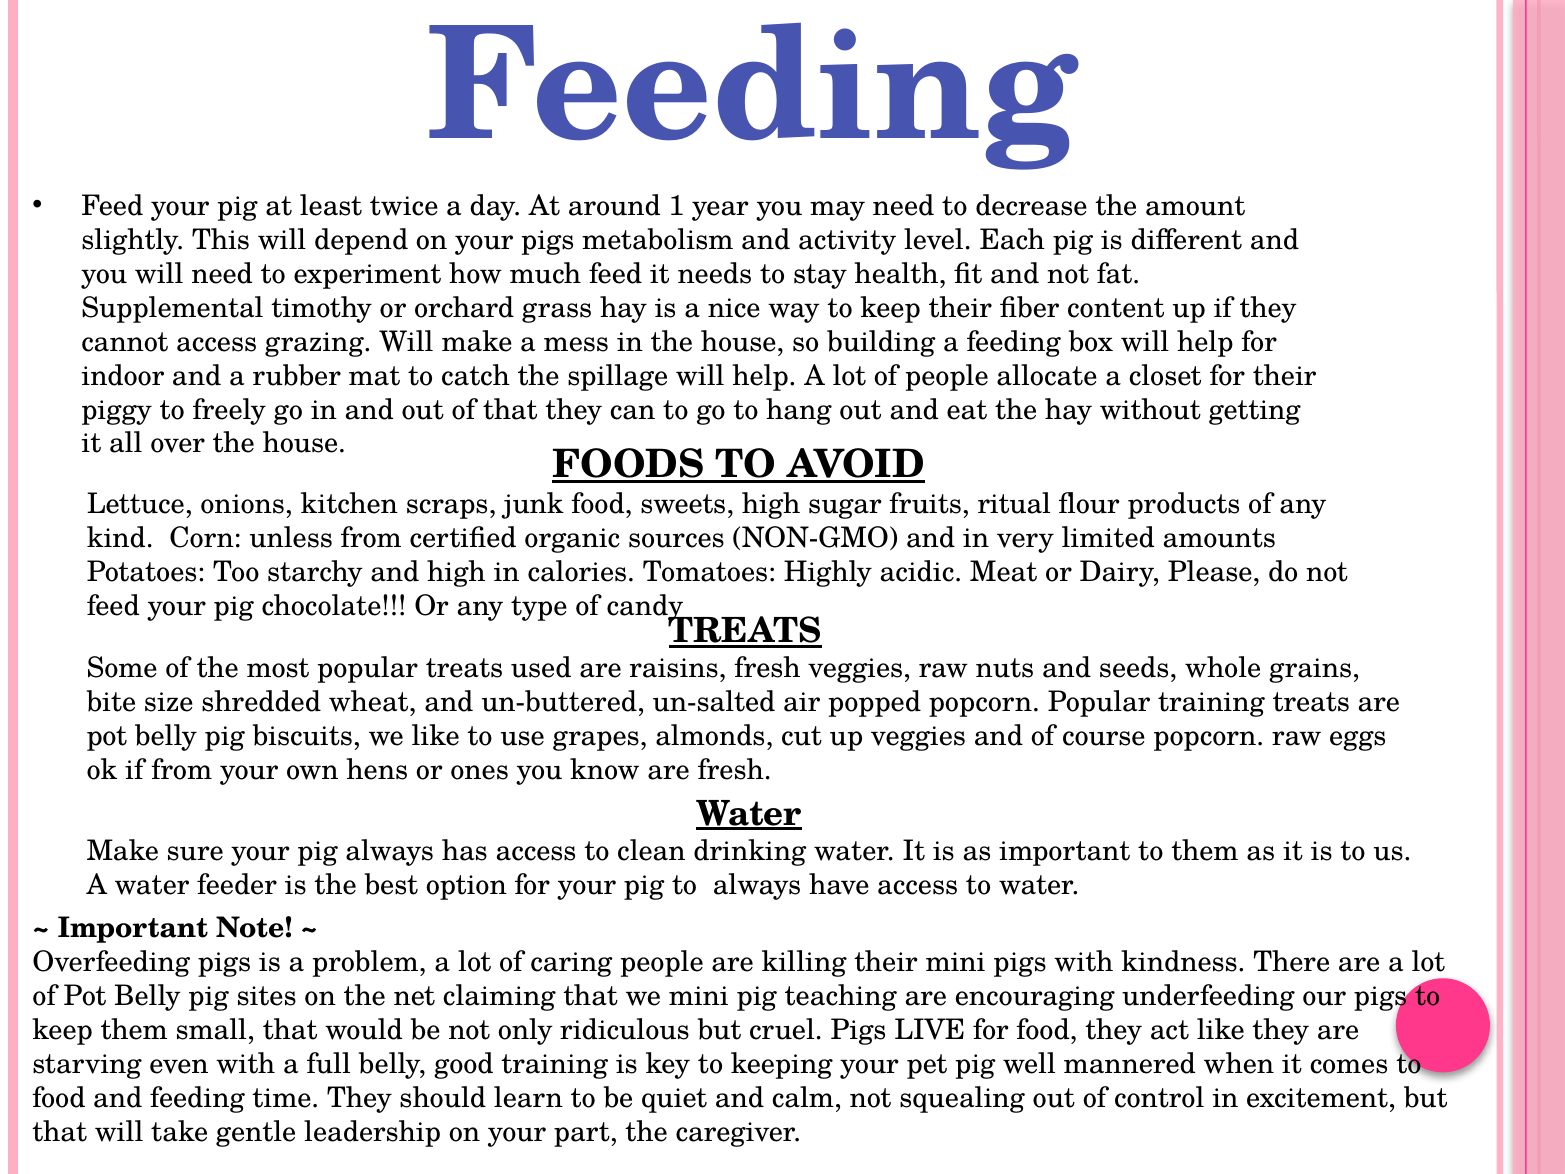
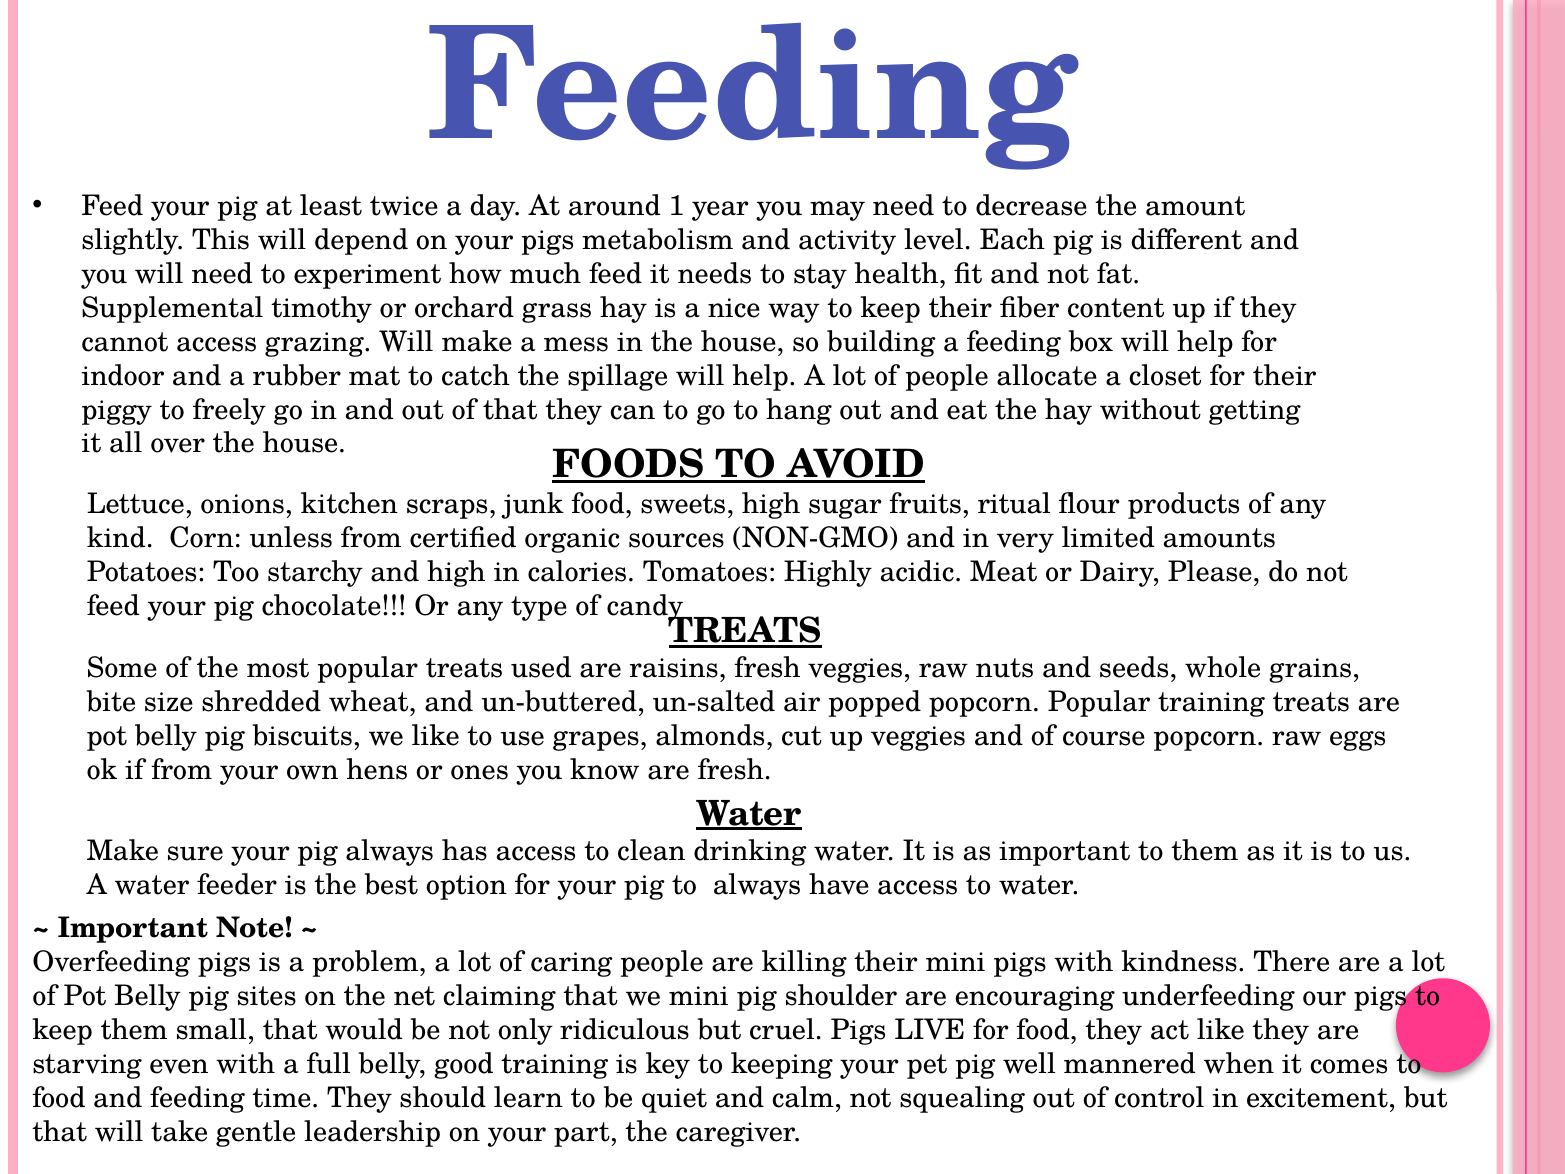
teaching: teaching -> shoulder
